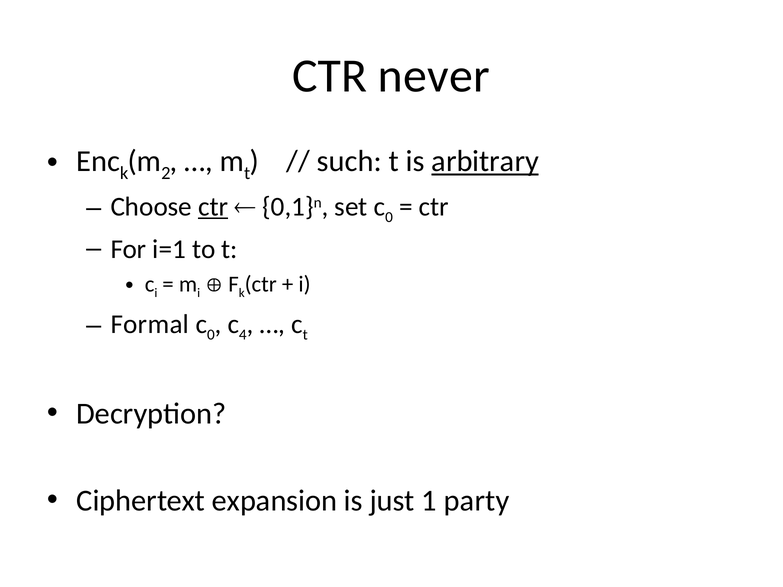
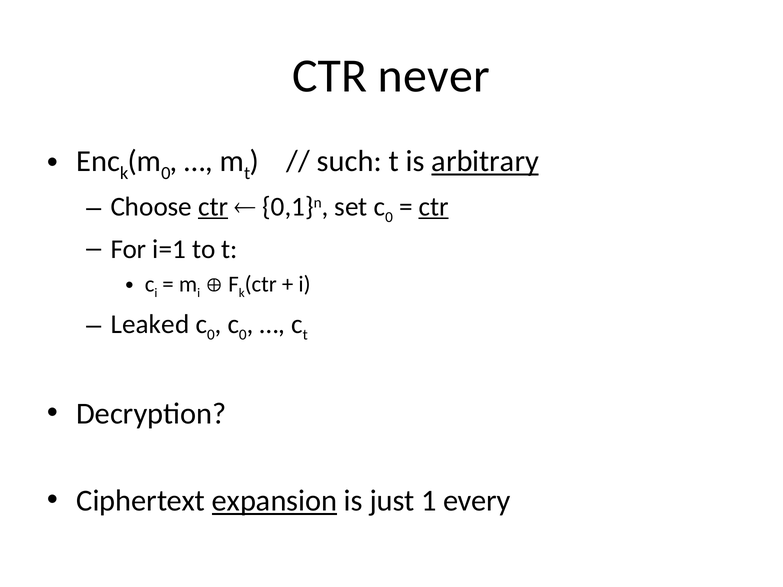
2 at (166, 173): 2 -> 0
ctr at (434, 207) underline: none -> present
Formal: Formal -> Leaked
4 at (243, 335): 4 -> 0
expansion underline: none -> present
party: party -> every
